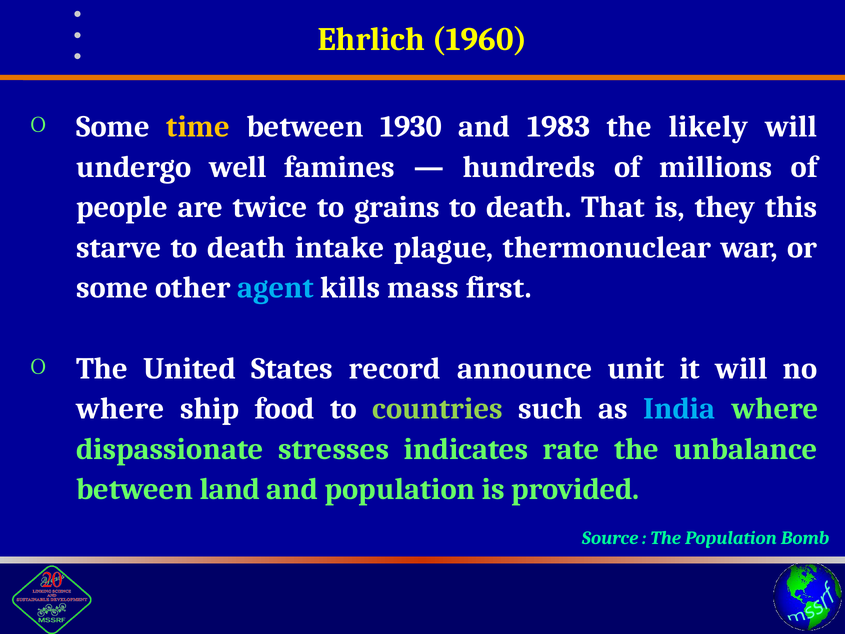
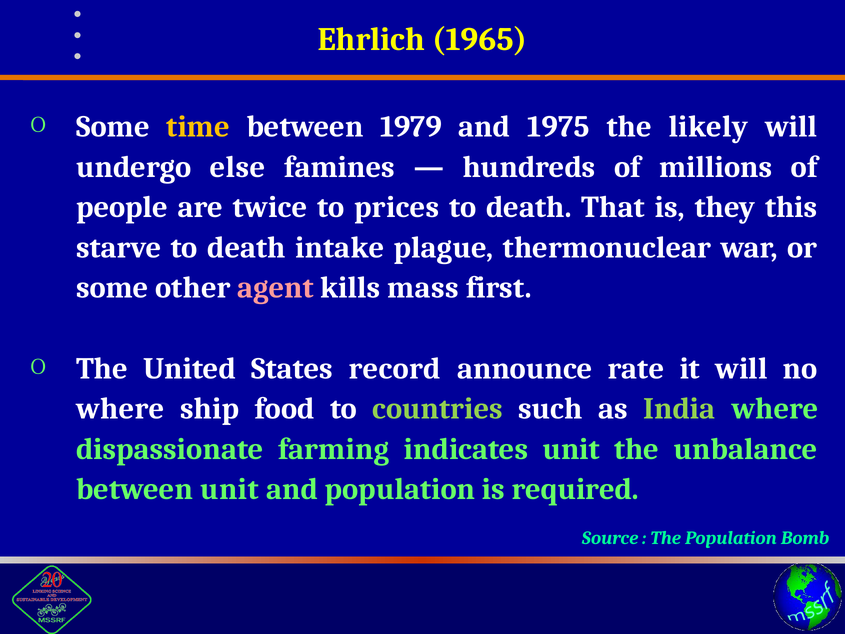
1960: 1960 -> 1965
1930: 1930 -> 1979
1983: 1983 -> 1975
well: well -> else
grains: grains -> prices
agent colour: light blue -> pink
unit: unit -> rate
India colour: light blue -> light green
stresses: stresses -> farming
indicates rate: rate -> unit
between land: land -> unit
provided: provided -> required
